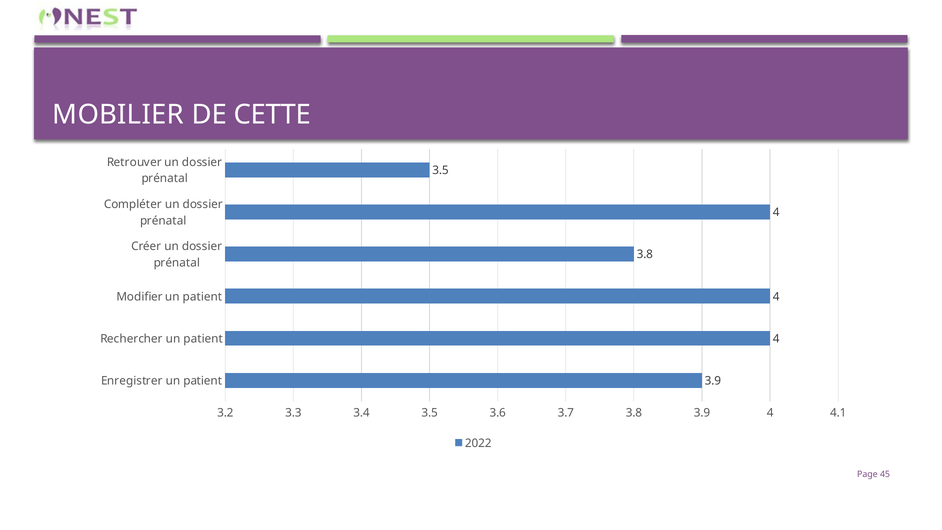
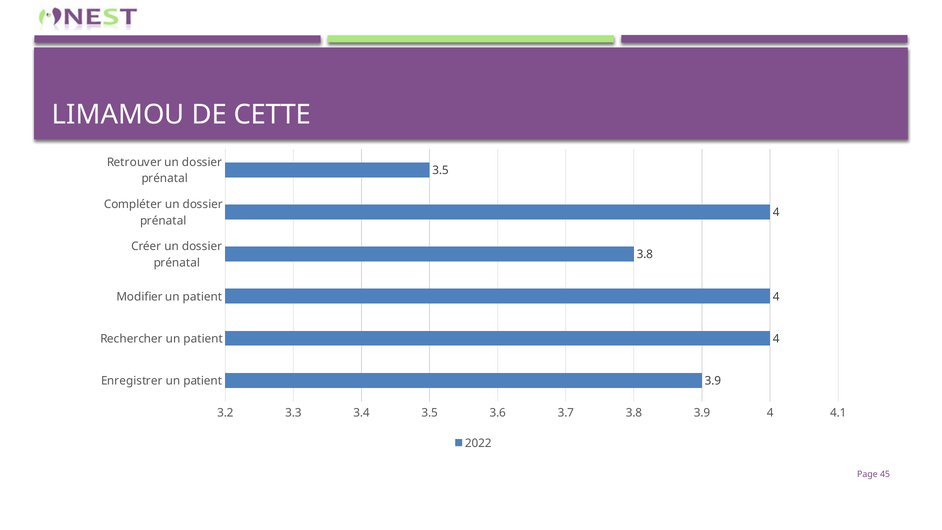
MOBILIER: MOBILIER -> LIMAMOU
